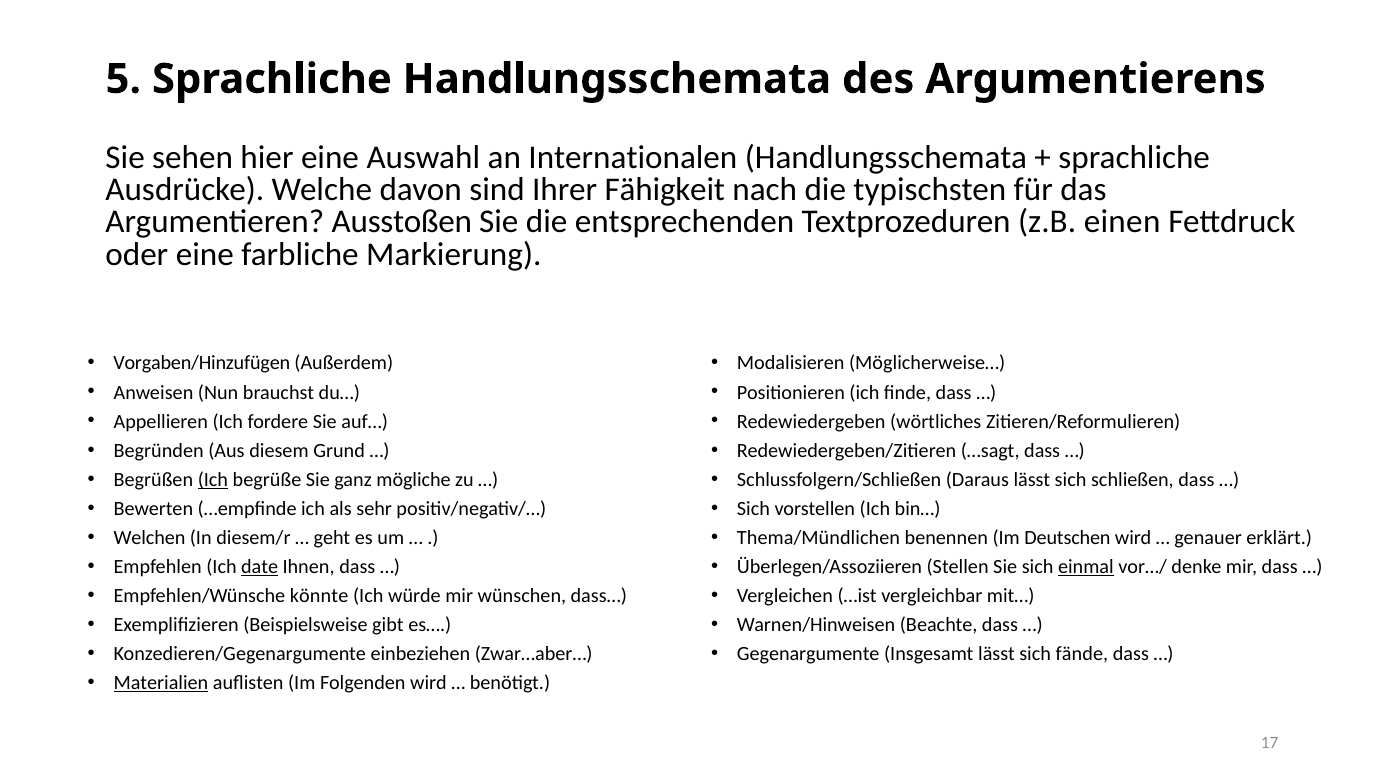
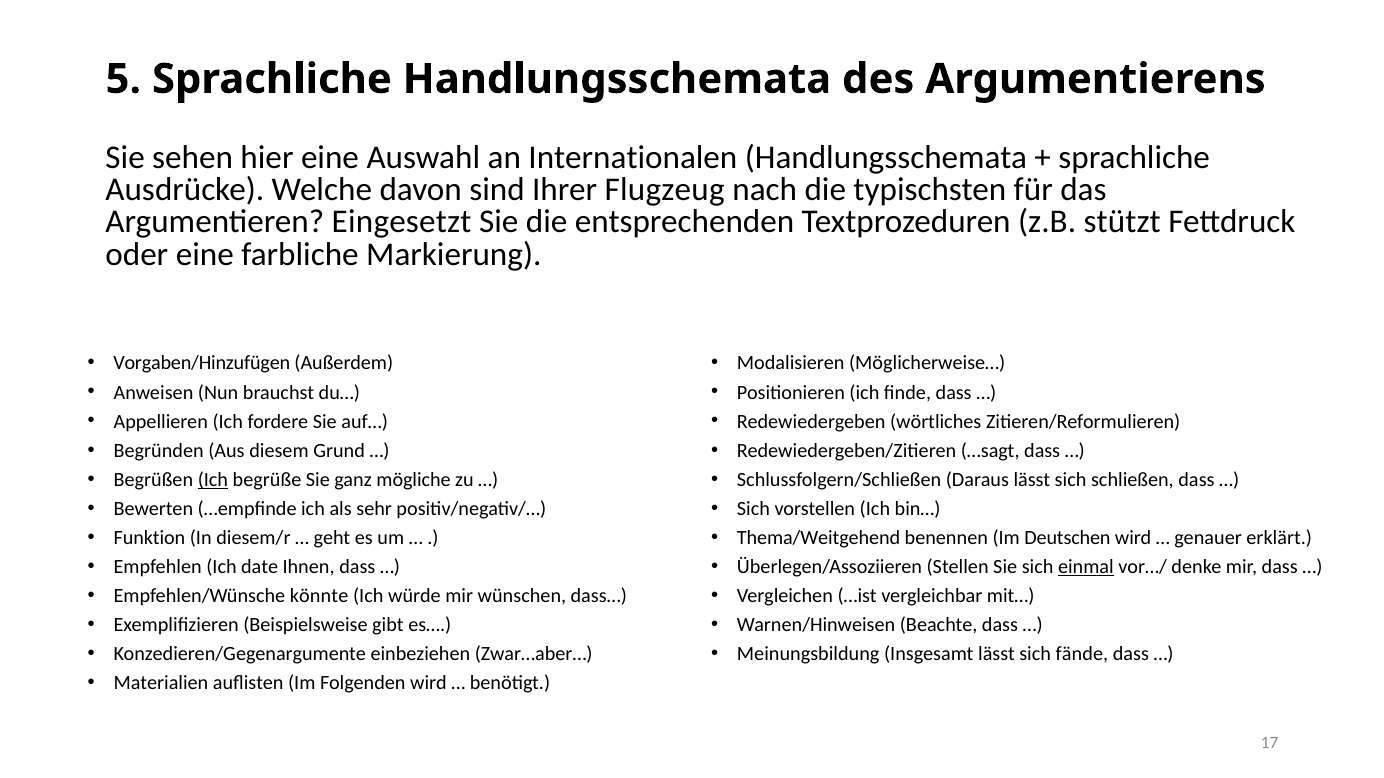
Fähigkeit: Fähigkeit -> Flugzeug
Ausstoßen: Ausstoßen -> Eingesetzt
einen: einen -> stützt
Welchen: Welchen -> Funktion
Thema/Mündlichen: Thema/Mündlichen -> Thema/Weitgehend
date underline: present -> none
Gegenargumente: Gegenargumente -> Meinungsbildung
Materialien underline: present -> none
